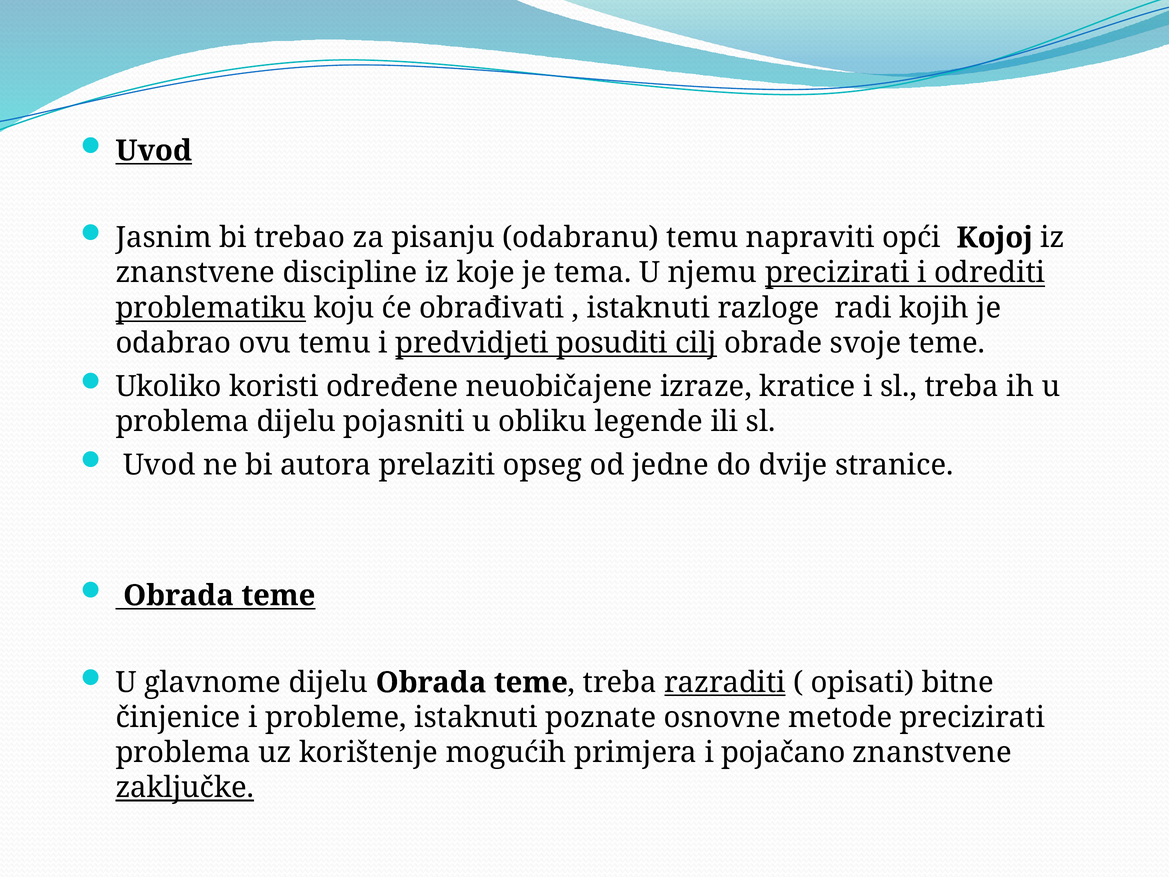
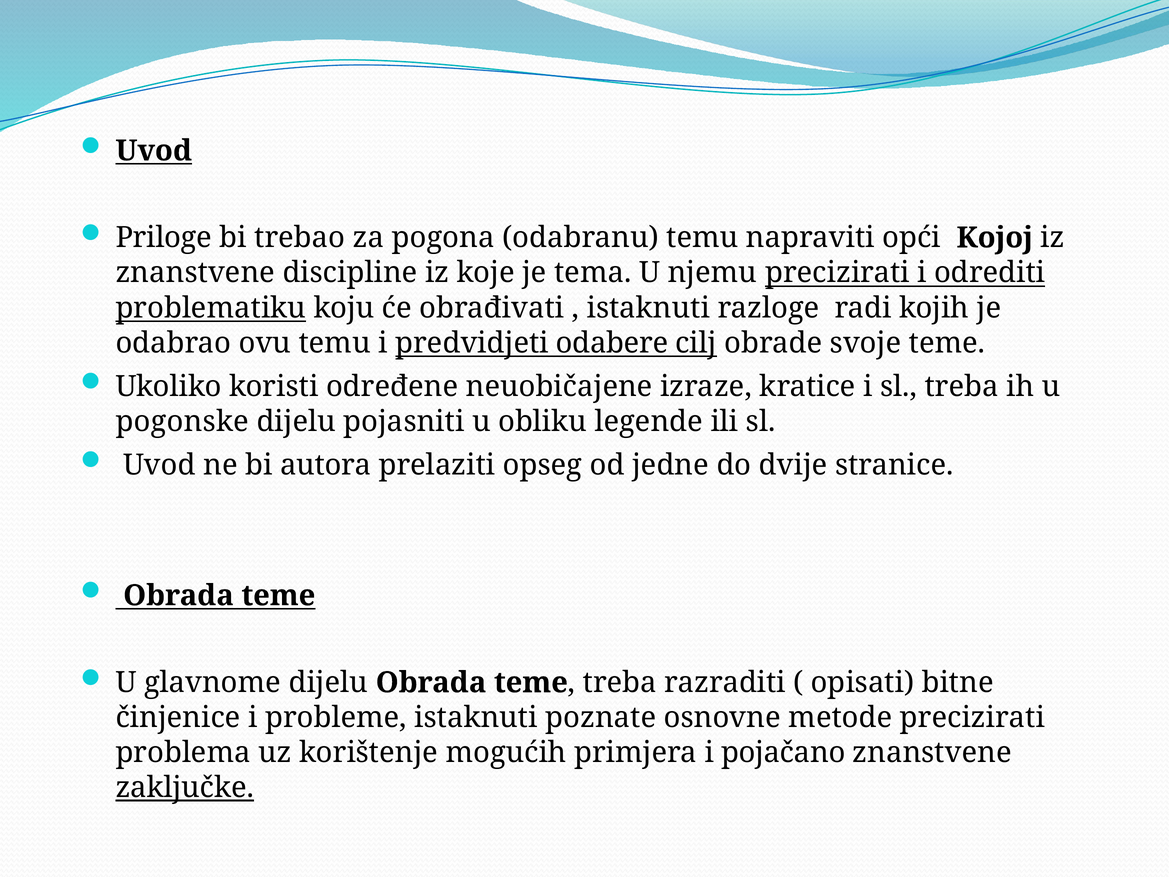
Jasnim: Jasnim -> Priloge
pisanju: pisanju -> pogona
posuditi: posuditi -> odabere
problema at (182, 421): problema -> pogonske
razraditi underline: present -> none
